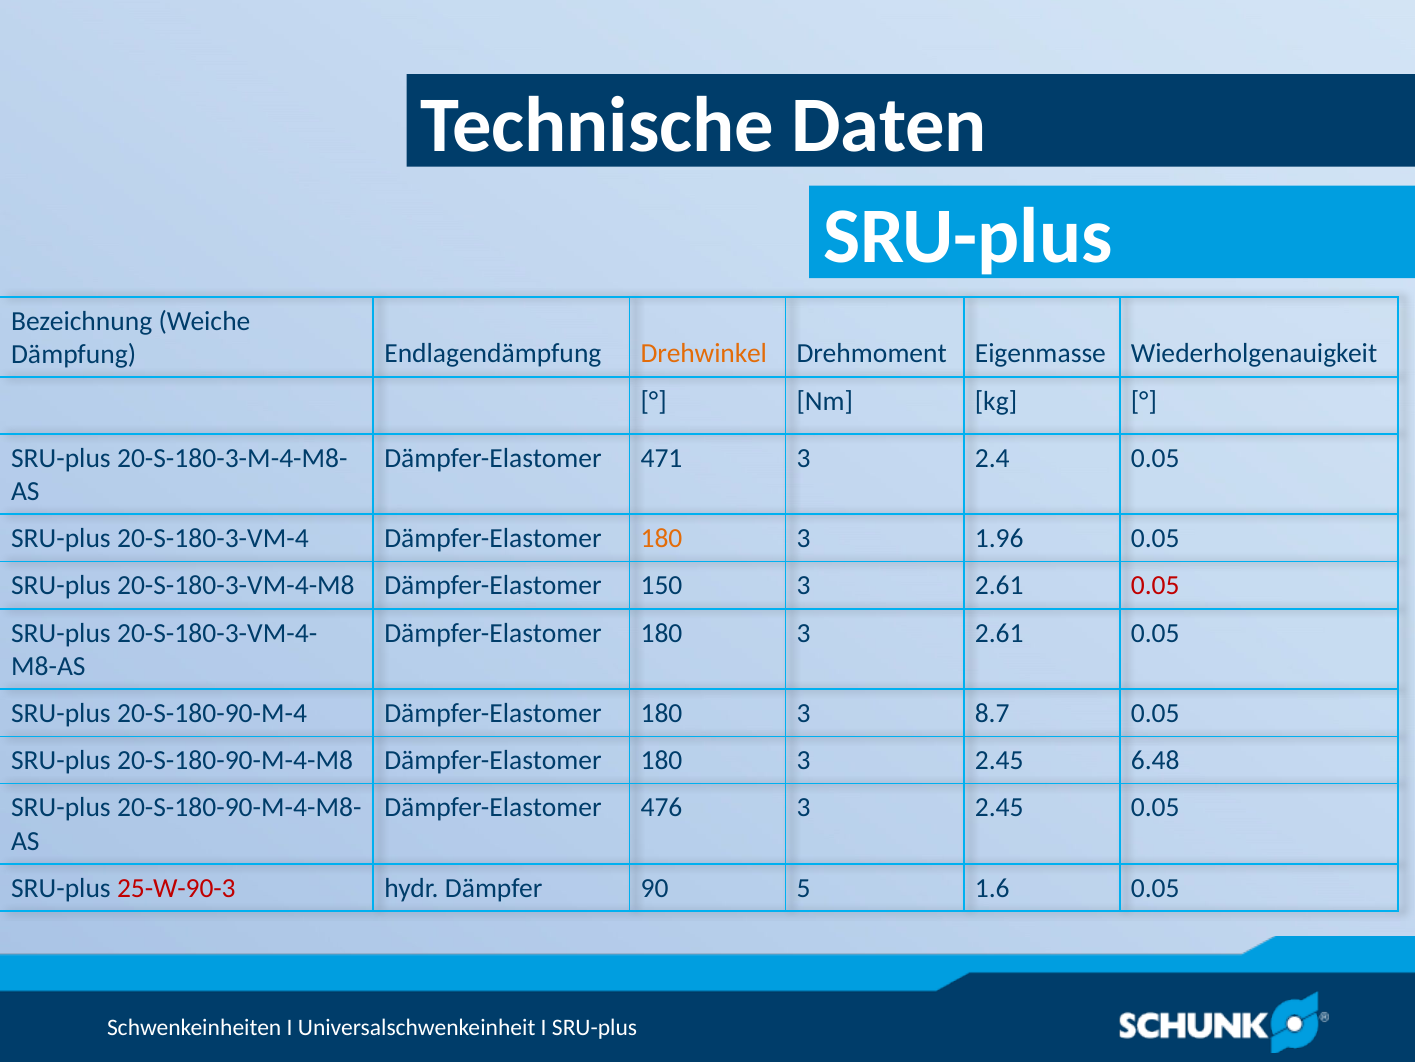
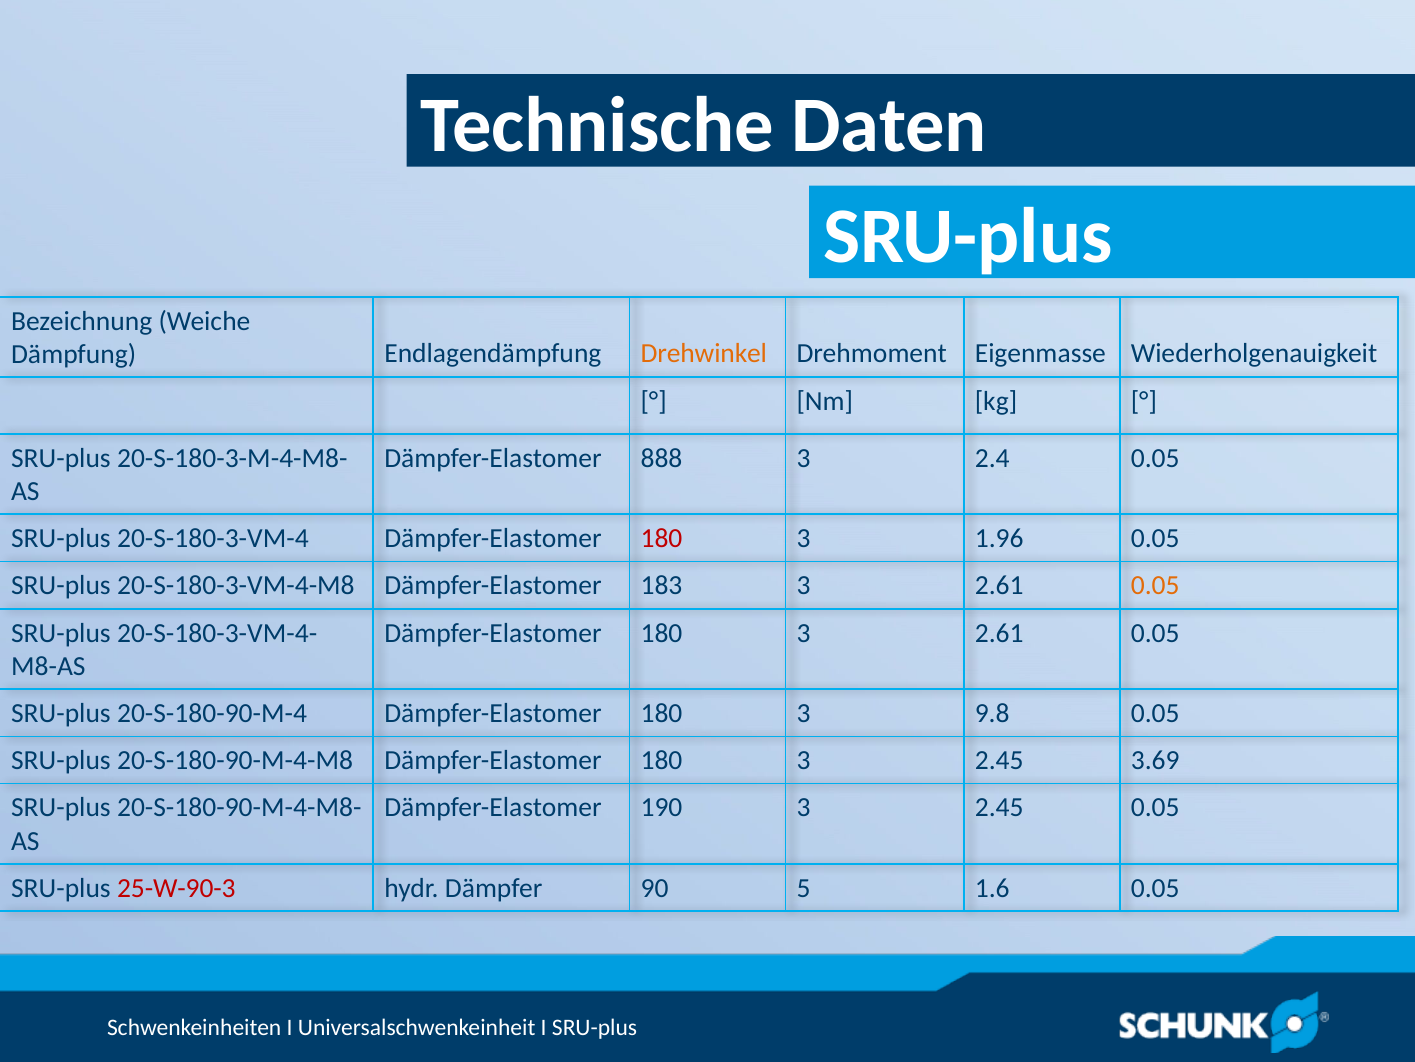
471: 471 -> 888
180 at (661, 538) colour: orange -> red
150: 150 -> 183
0.05 at (1155, 585) colour: red -> orange
8.7: 8.7 -> 9.8
6.48: 6.48 -> 3.69
476: 476 -> 190
